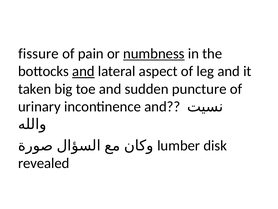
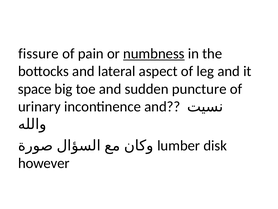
and at (83, 71) underline: present -> none
taken: taken -> space
revealed: revealed -> however
